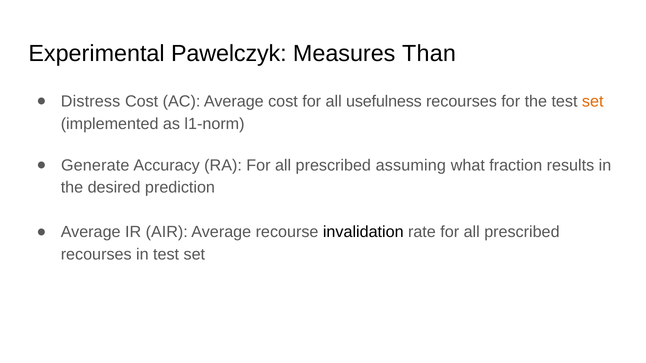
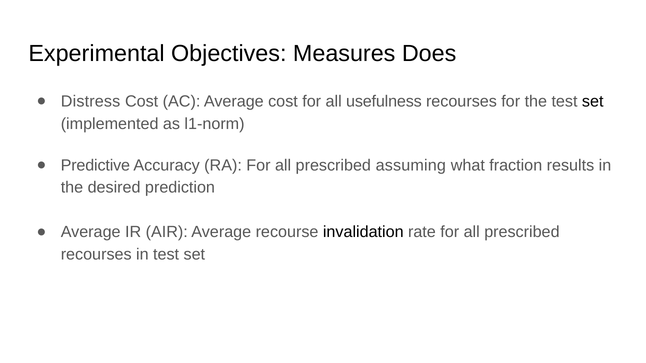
Pawelczyk: Pawelczyk -> Objectives
Than: Than -> Does
set at (593, 102) colour: orange -> black
Generate: Generate -> Predictive
